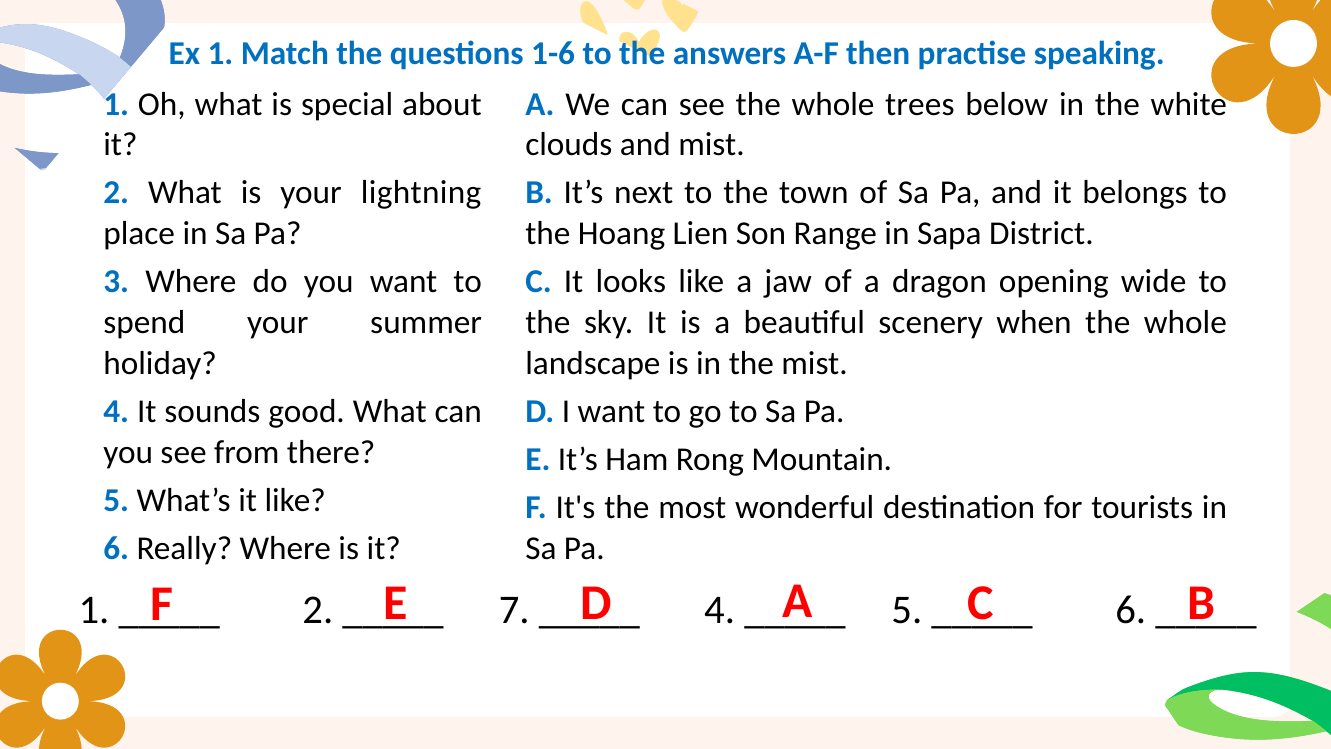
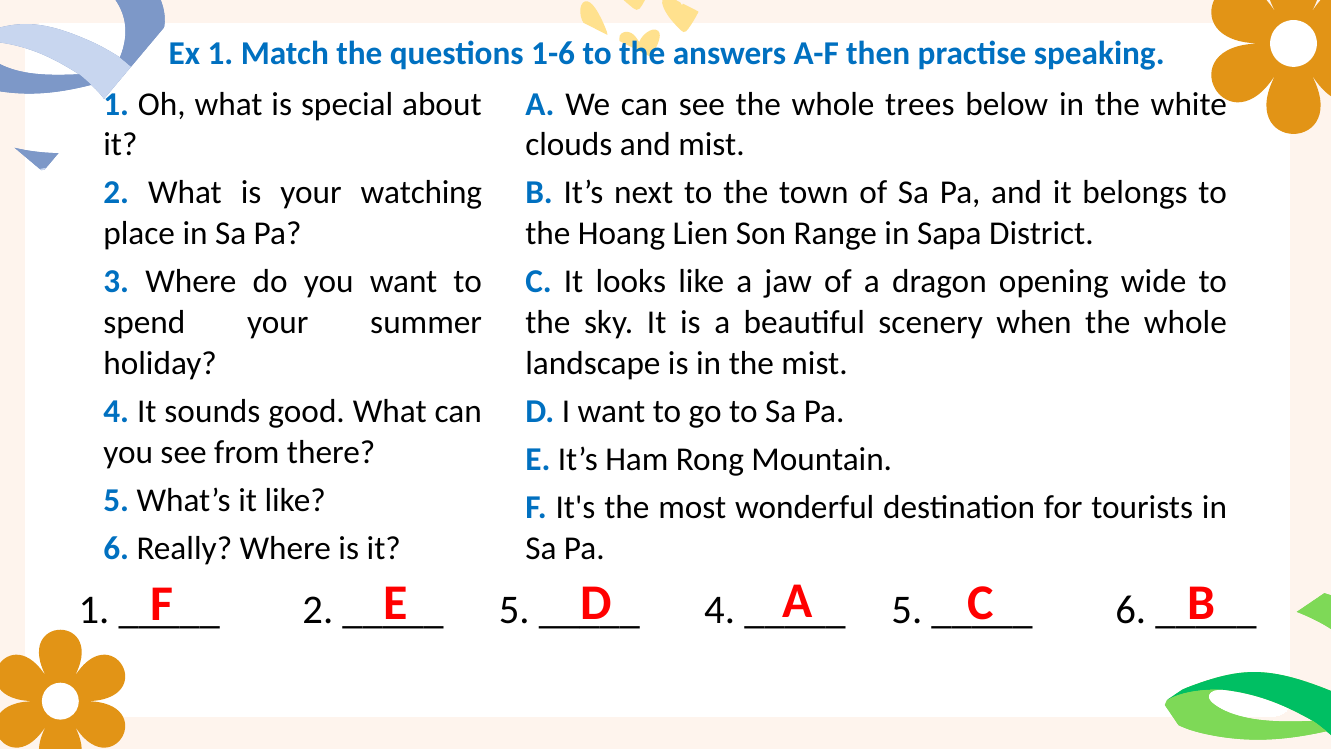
lightning: lightning -> watching
7 at (514, 610): 7 -> 5
